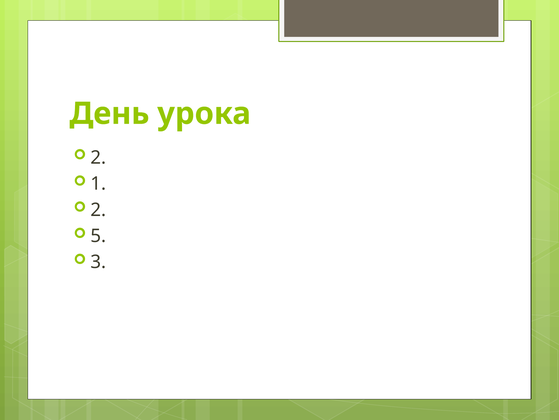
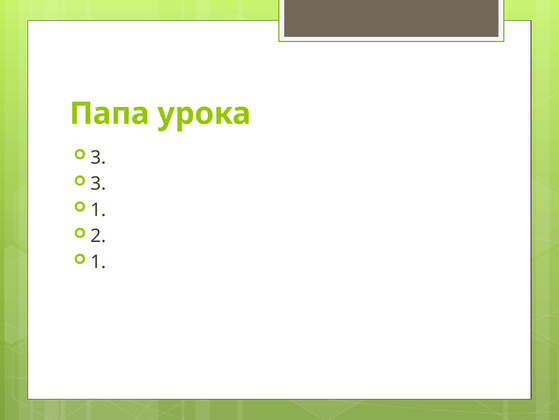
День: День -> Папа
2 at (98, 157): 2 -> 3
1 at (98, 183): 1 -> 3
2 at (98, 210): 2 -> 1
5: 5 -> 2
3 at (98, 262): 3 -> 1
